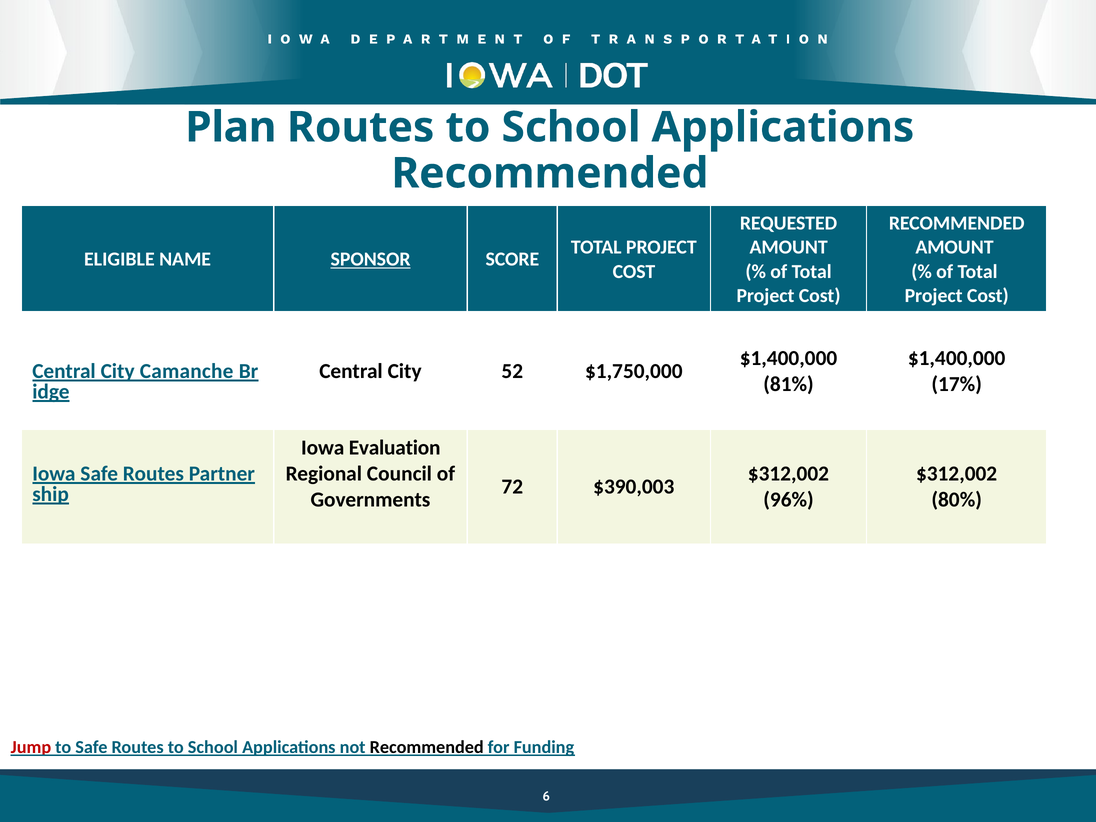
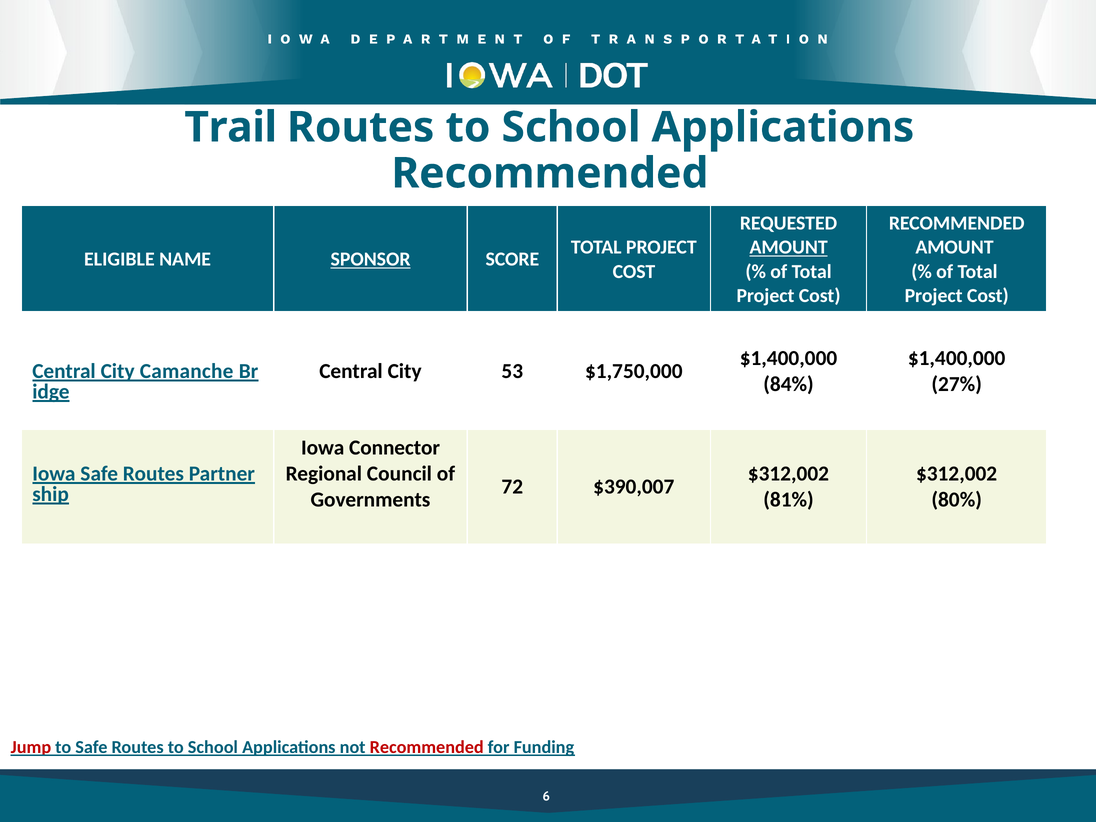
Plan: Plan -> Trail
AMOUNT at (789, 247) underline: none -> present
52: 52 -> 53
81%: 81% -> 84%
17%: 17% -> 27%
Evaluation: Evaluation -> Connector
$390,003: $390,003 -> $390,007
96%: 96% -> 81%
Recommended at (427, 747) colour: black -> red
